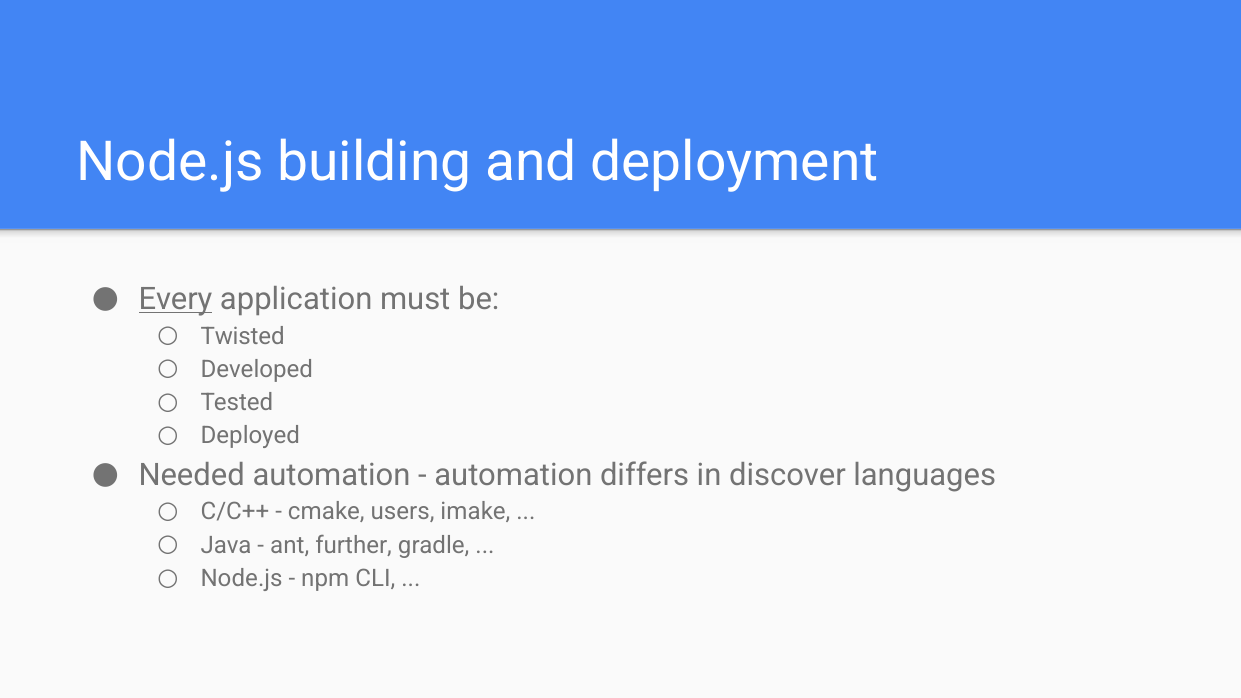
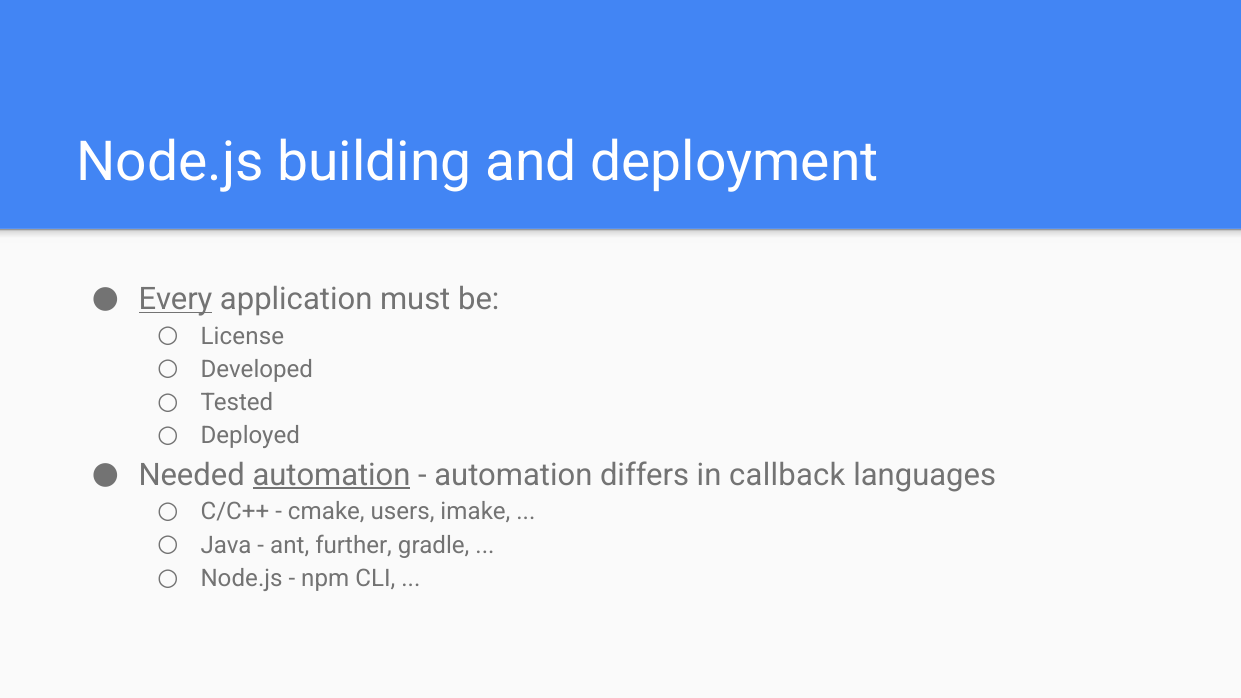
Twisted: Twisted -> License
automation at (332, 475) underline: none -> present
discover: discover -> callback
